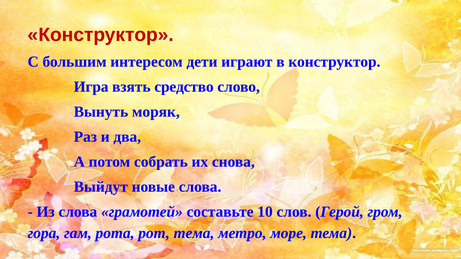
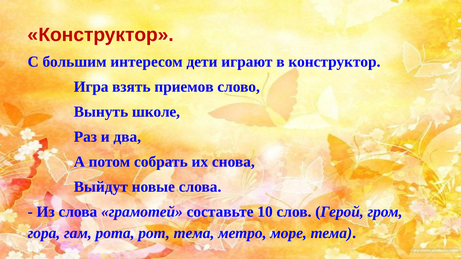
средство: средство -> приемов
моряк: моряк -> школе
